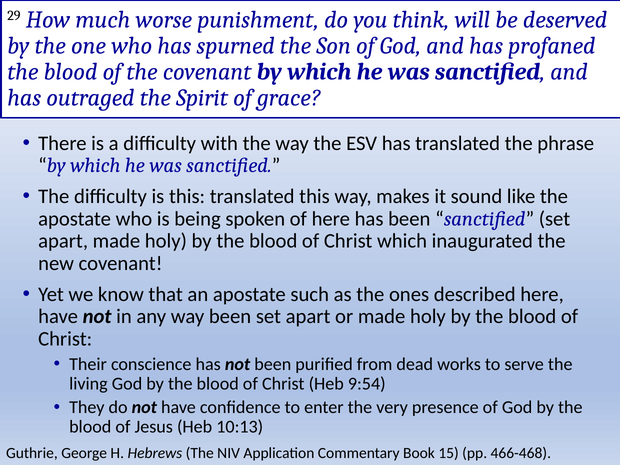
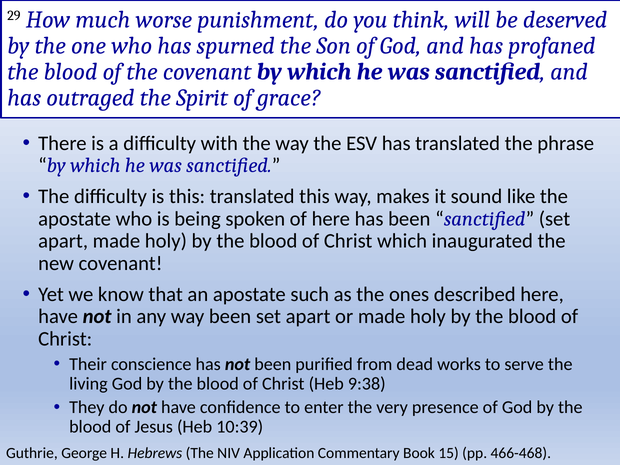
9:54: 9:54 -> 9:38
10:13: 10:13 -> 10:39
